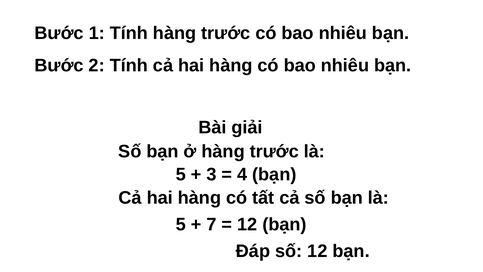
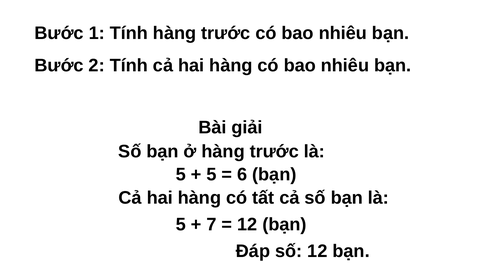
3 at (212, 174): 3 -> 5
4: 4 -> 6
